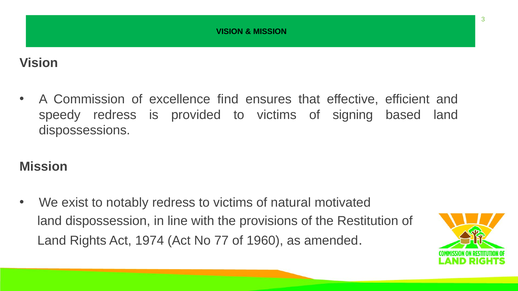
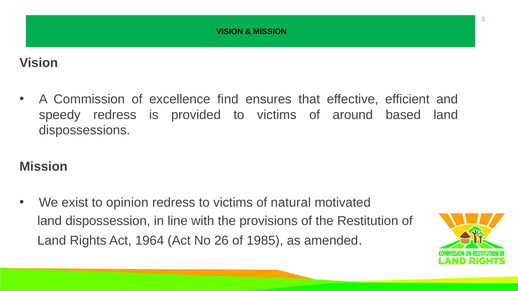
signing: signing -> around
notably: notably -> opinion
1974: 1974 -> 1964
77: 77 -> 26
1960: 1960 -> 1985
